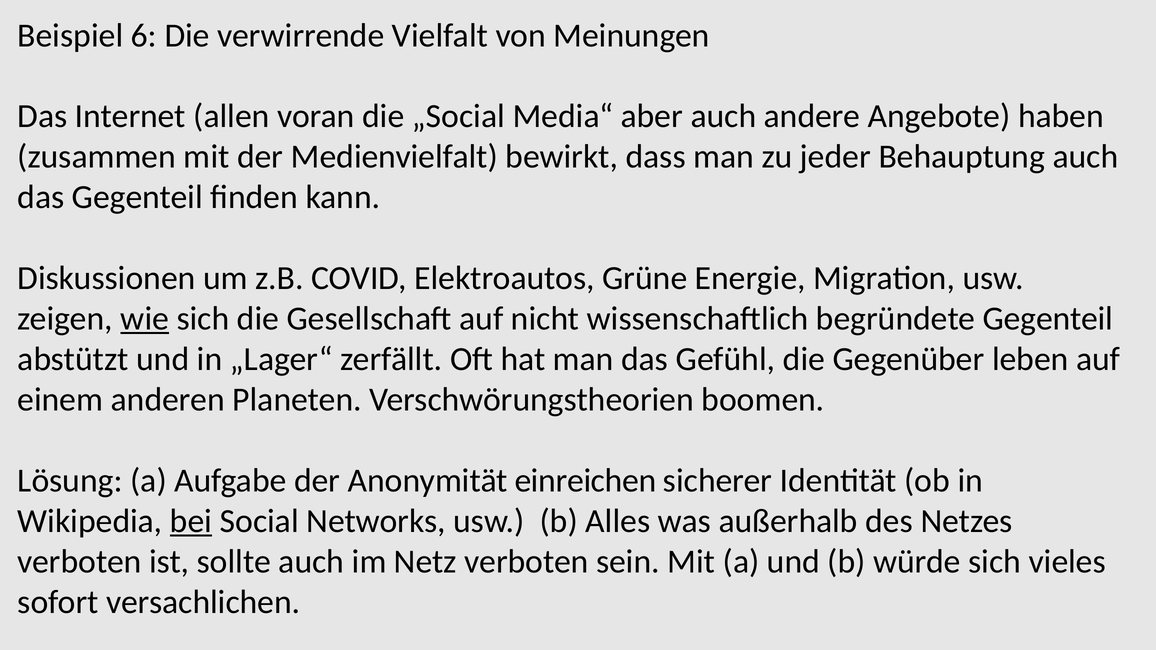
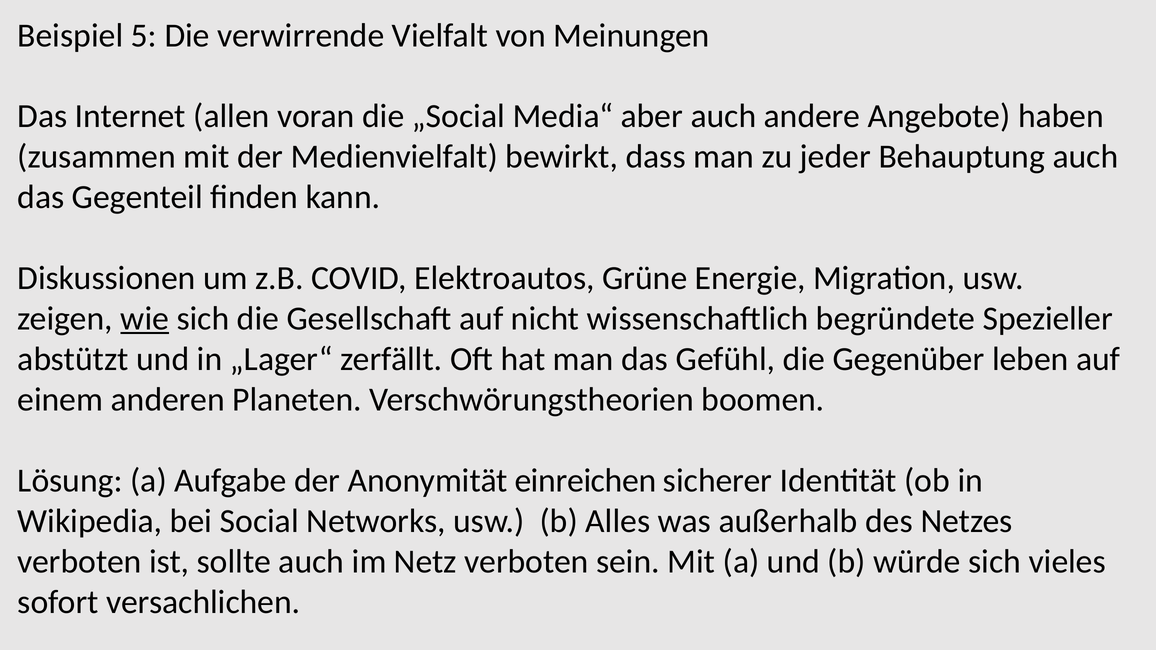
6: 6 -> 5
begründete Gegenteil: Gegenteil -> Spezieller
bei underline: present -> none
